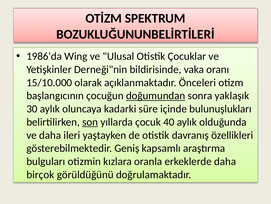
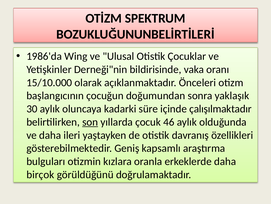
doğumundan underline: present -> none
bulunuşlukları: bulunuşlukları -> çalışılmaktadır
40: 40 -> 46
